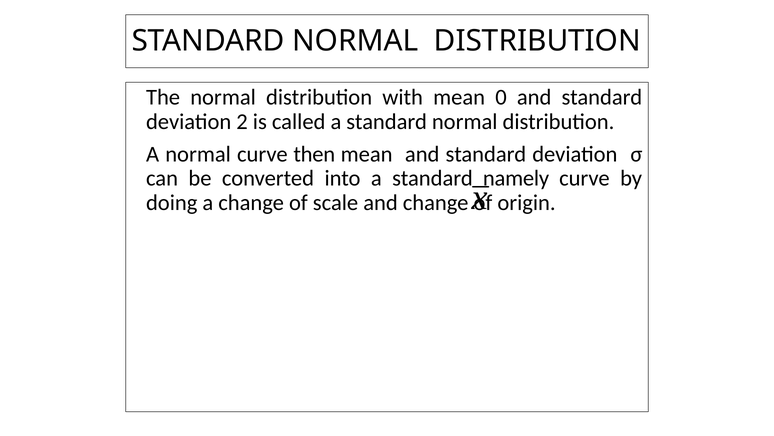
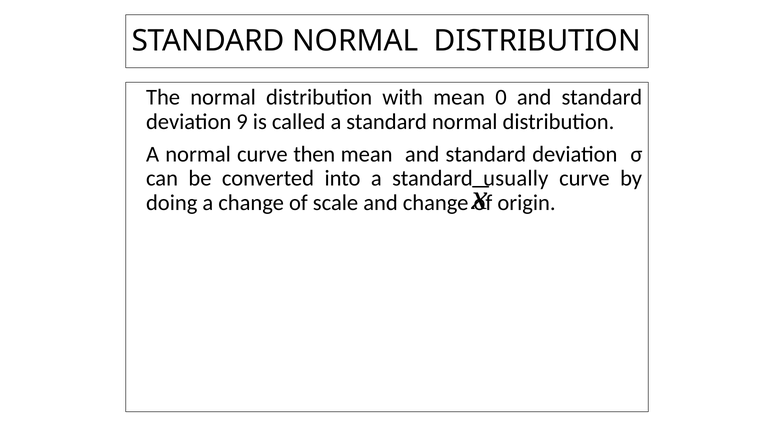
2: 2 -> 9
namely: namely -> usually
